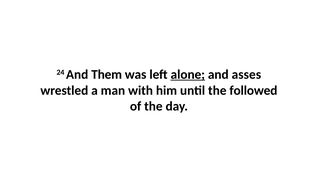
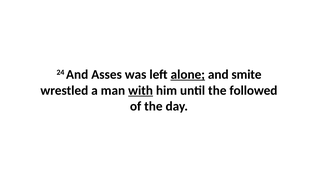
Them: Them -> Asses
asses: asses -> smite
with underline: none -> present
